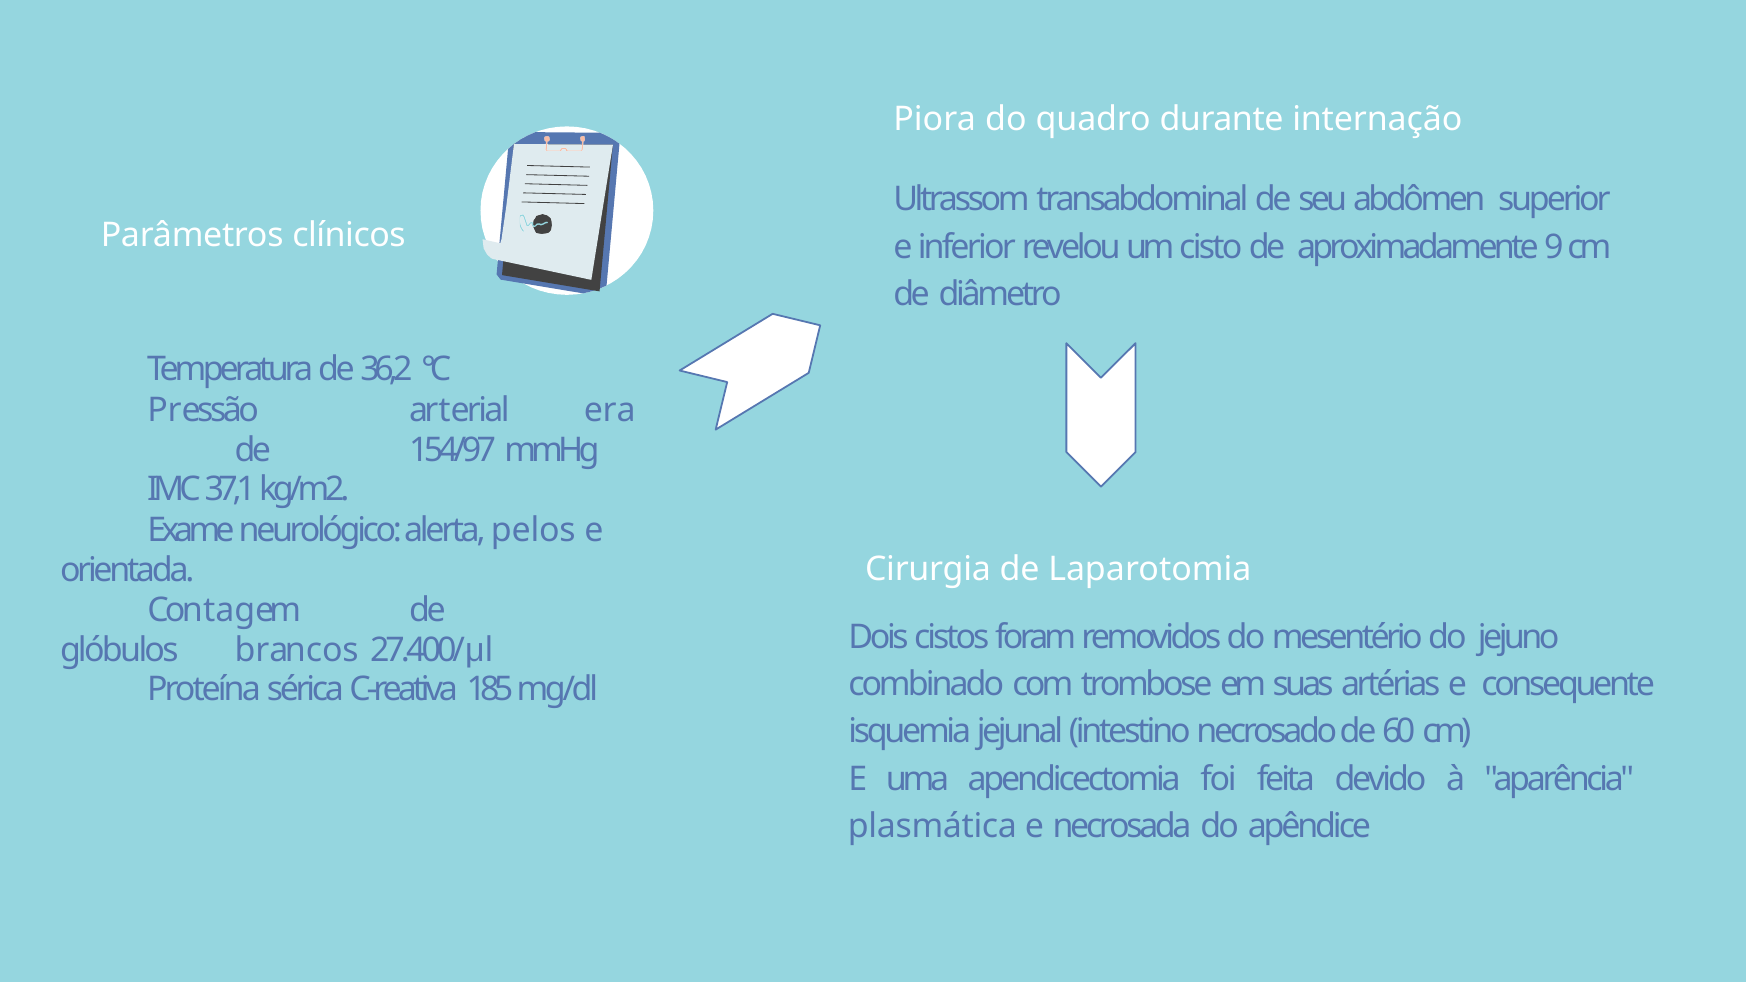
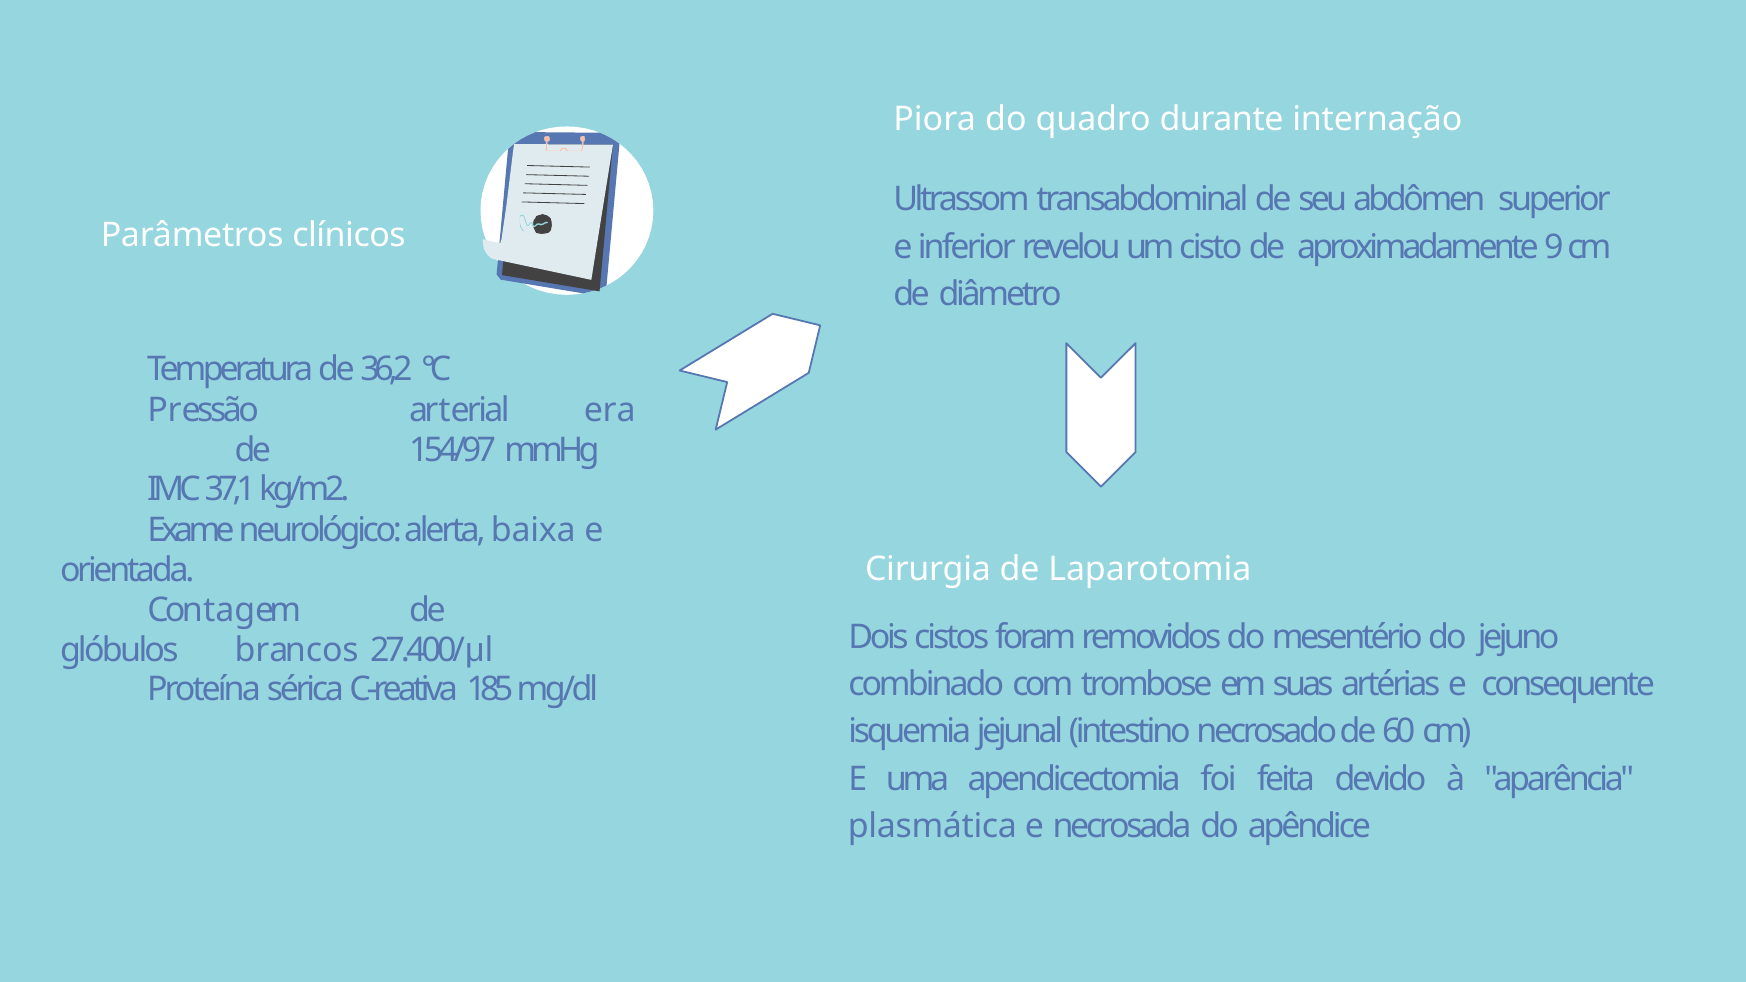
pelos: pelos -> baixa
